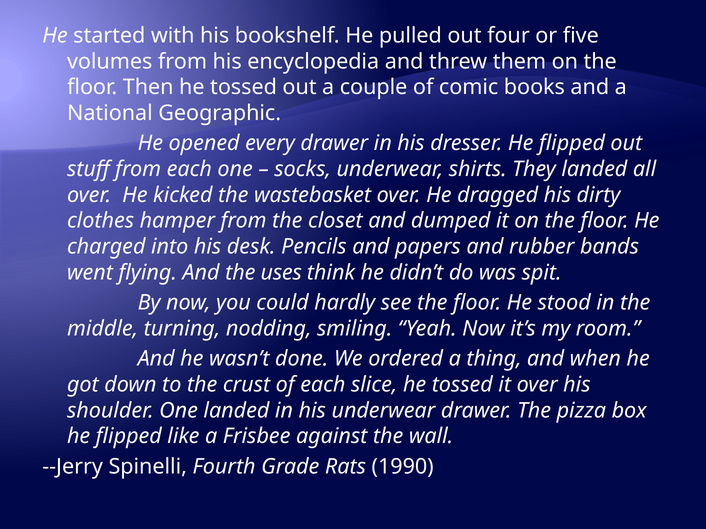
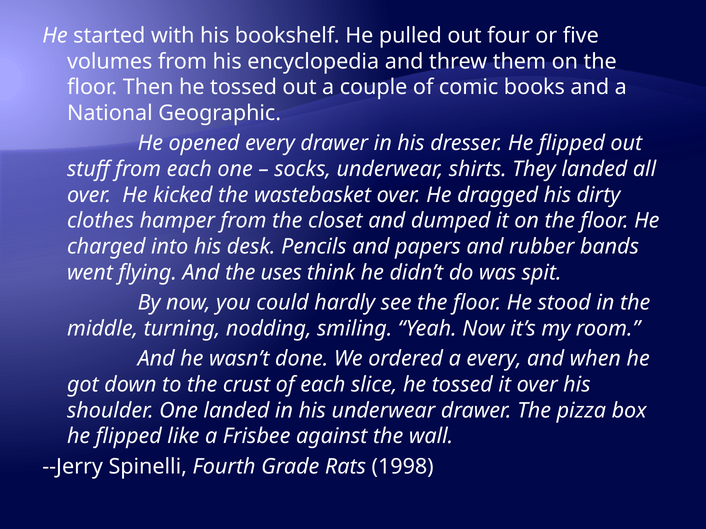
a thing: thing -> every
1990: 1990 -> 1998
